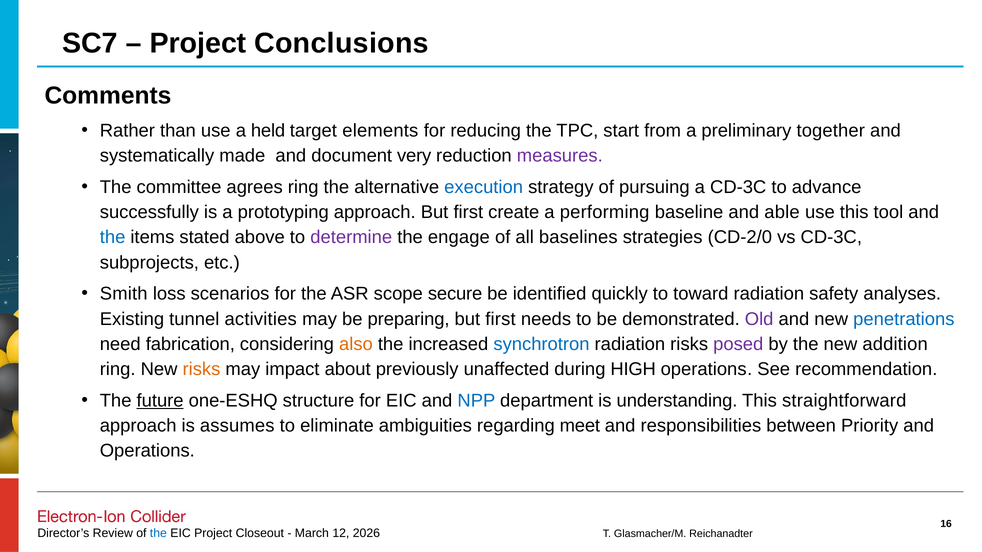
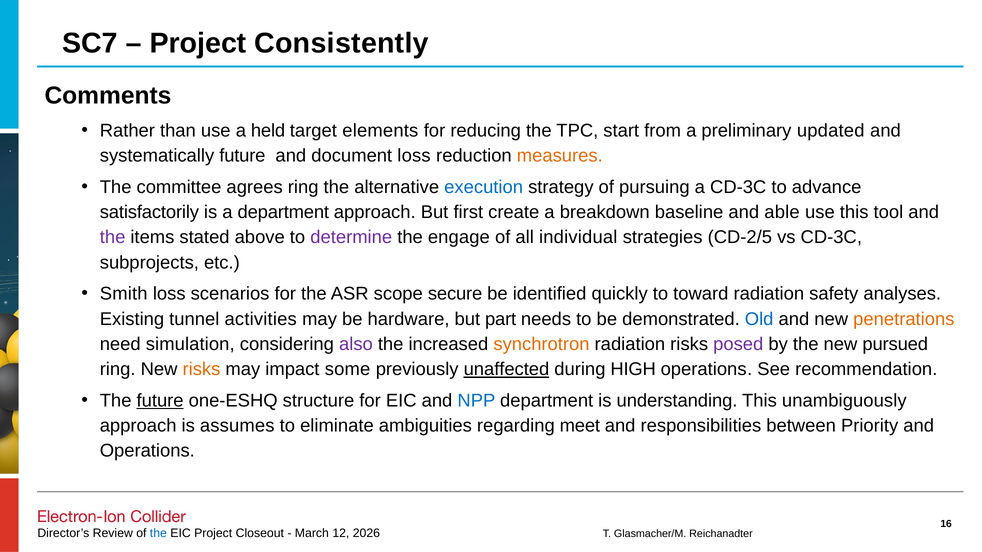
Conclusions: Conclusions -> Consistently
together: together -> updated
systematically made: made -> future
document very: very -> loss
measures colour: purple -> orange
successfully: successfully -> satisfactorily
a prototyping: prototyping -> department
performing: performing -> breakdown
the at (113, 238) colour: blue -> purple
baselines: baselines -> individual
CD-2/0: CD-2/0 -> CD-2/5
preparing: preparing -> hardware
first at (500, 319): first -> part
Old colour: purple -> blue
penetrations colour: blue -> orange
fabrication: fabrication -> simulation
also colour: orange -> purple
synchrotron colour: blue -> orange
addition: addition -> pursued
about: about -> some
unaffected underline: none -> present
straightforward: straightforward -> unambiguously
